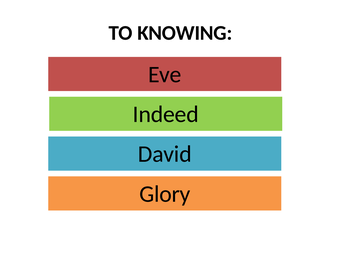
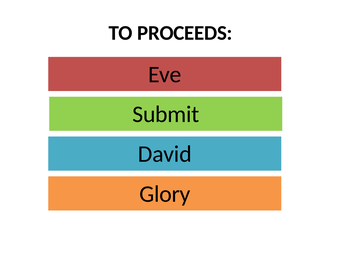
KNOWING: KNOWING -> PROCEEDS
Indeed: Indeed -> Submit
